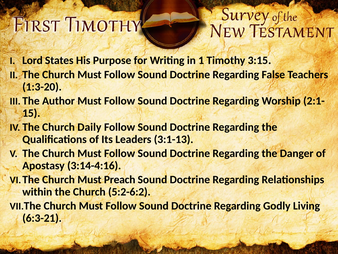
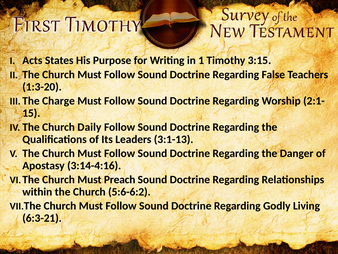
Lord: Lord -> Acts
Author: Author -> Charge
5:2-6:2: 5:2-6:2 -> 5:6-6:2
